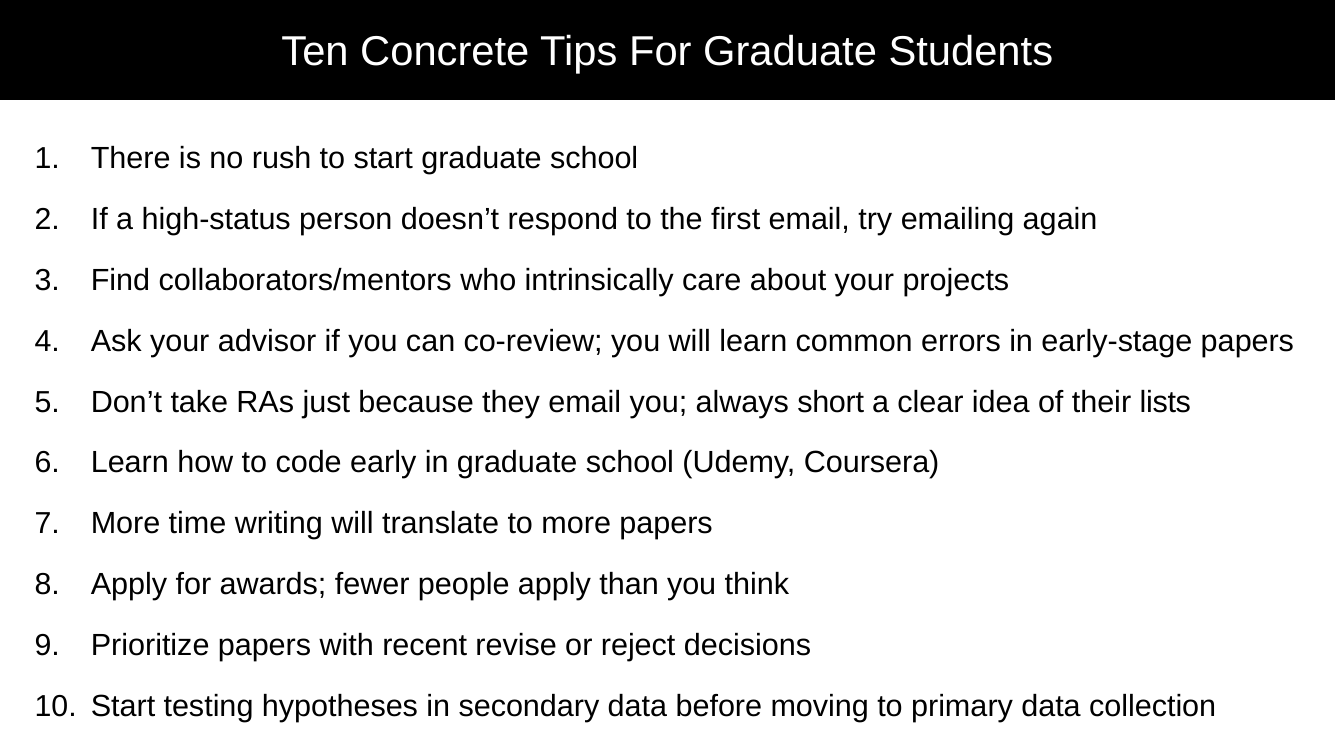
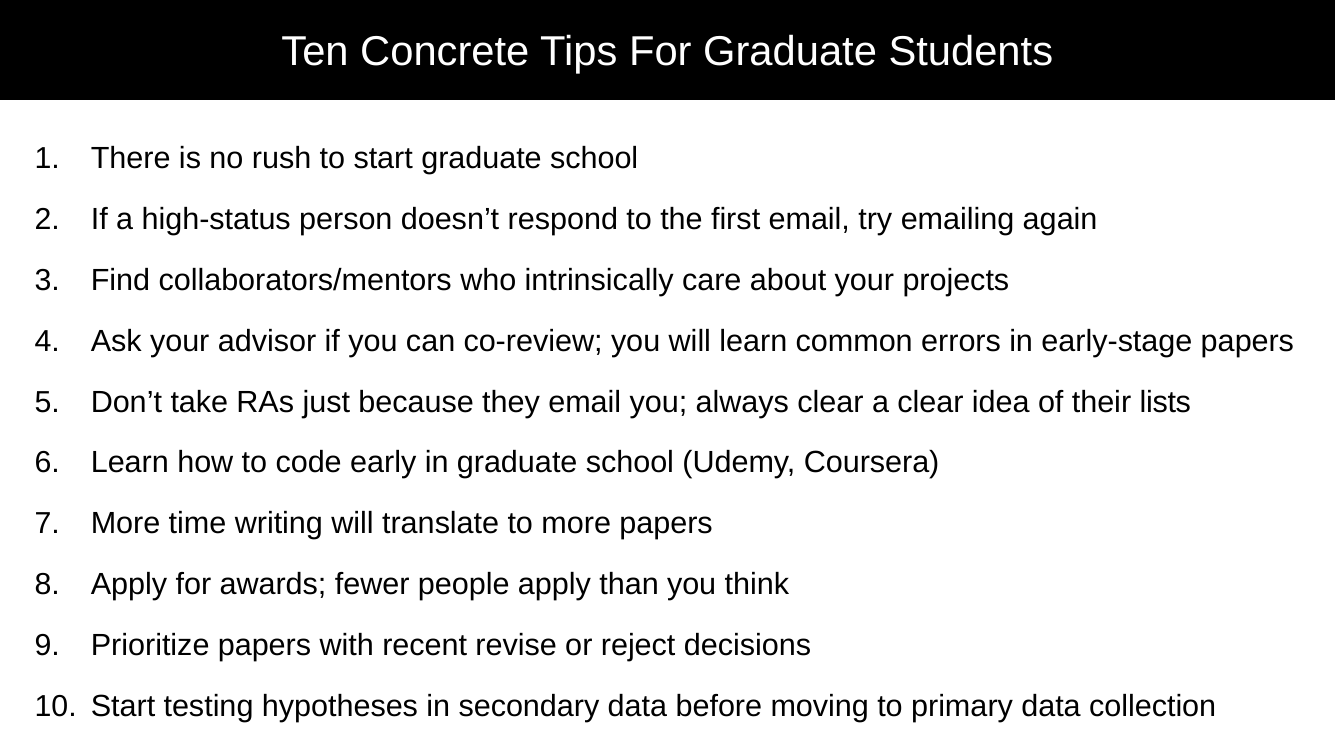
always short: short -> clear
